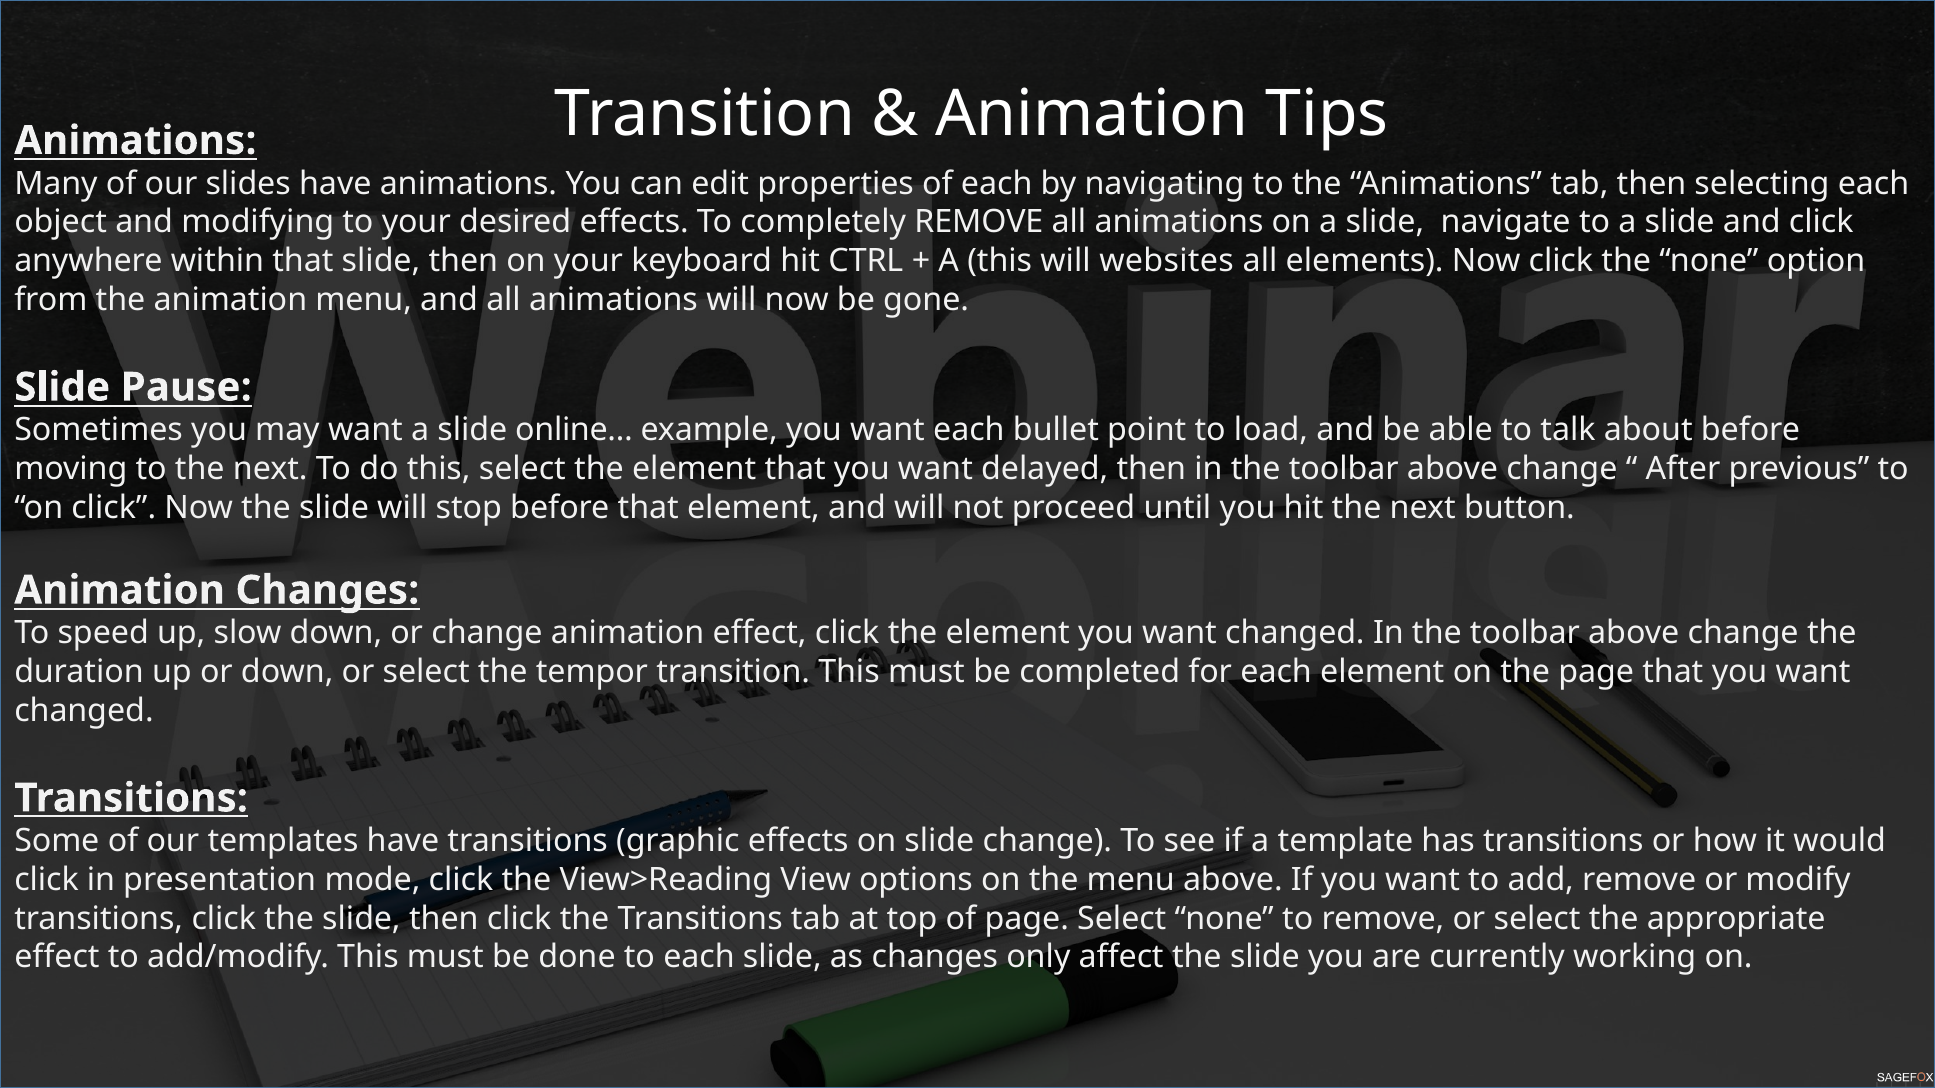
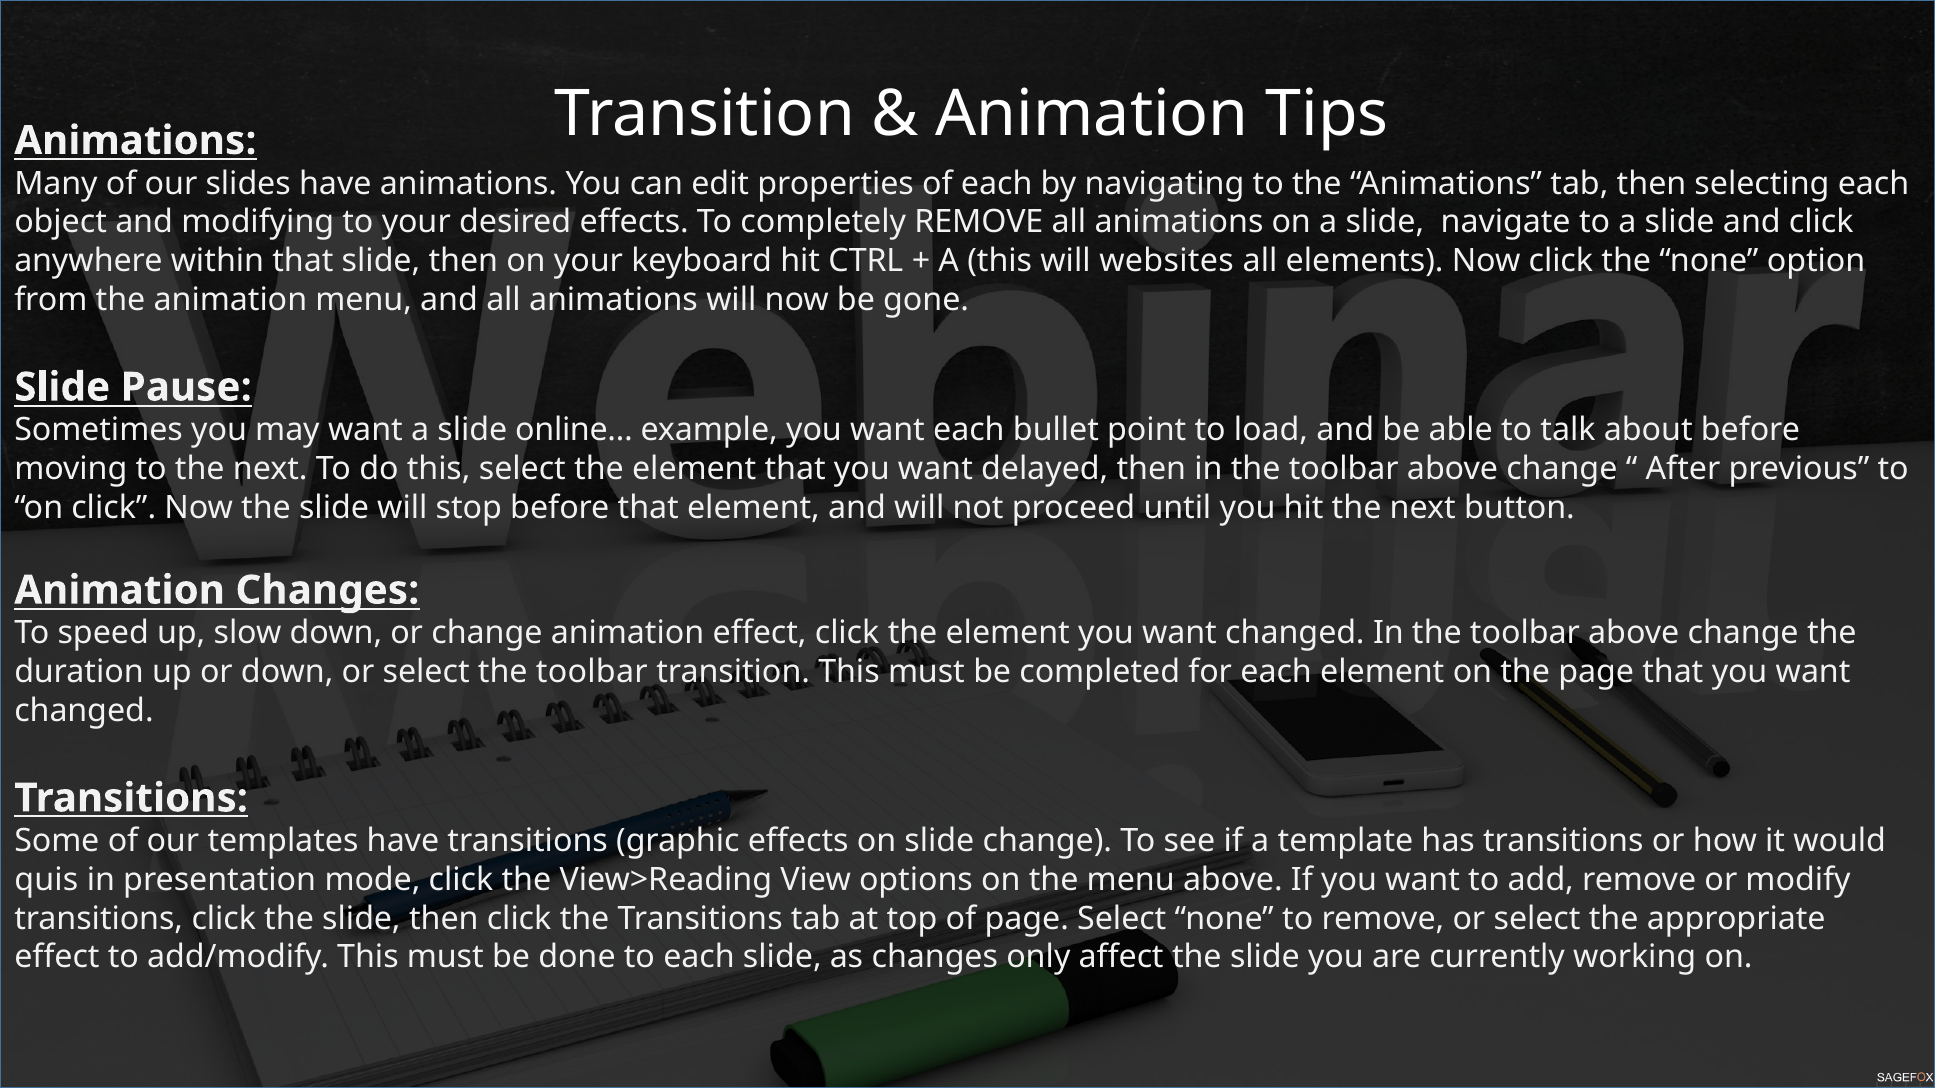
select the tempor: tempor -> toolbar
click at (47, 880): click -> quis
